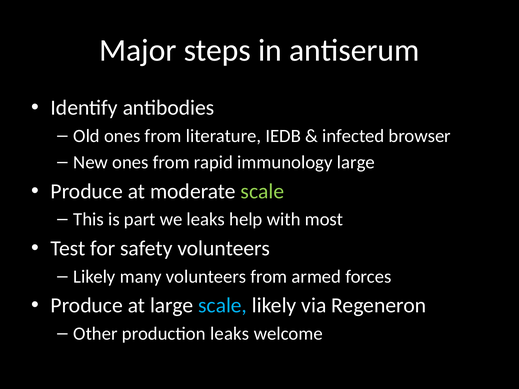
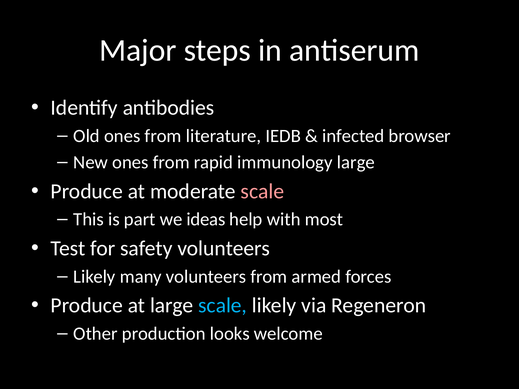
scale at (262, 192) colour: light green -> pink
we leaks: leaks -> ideas
production leaks: leaks -> looks
